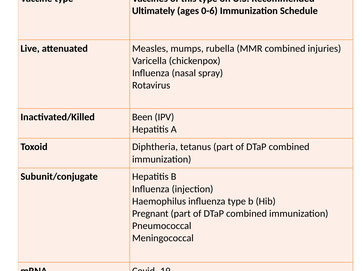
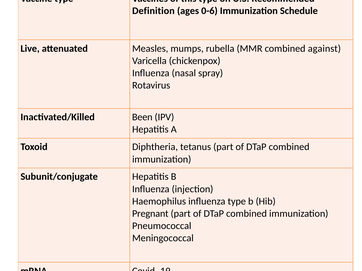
Ultimately: Ultimately -> Definition
injuries: injuries -> against
